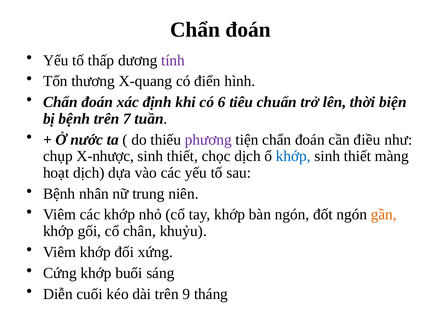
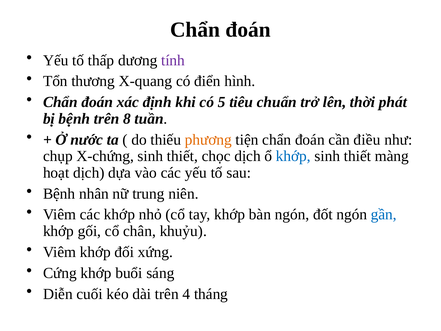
6: 6 -> 5
biện: biện -> phát
7: 7 -> 8
phương colour: purple -> orange
X-nhược: X-nhược -> X-chứng
gần colour: orange -> blue
9: 9 -> 4
